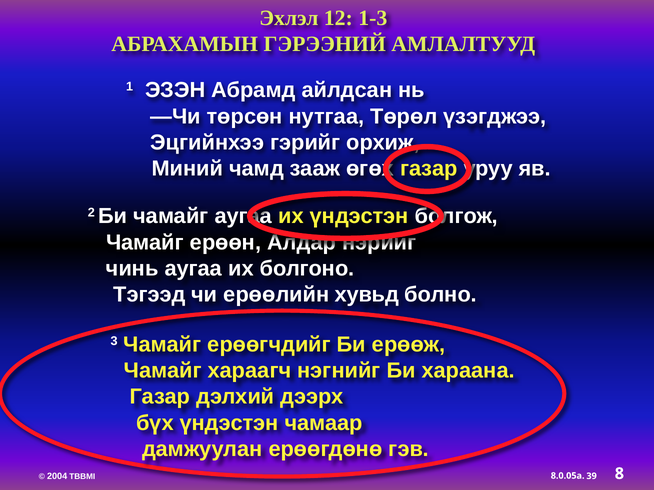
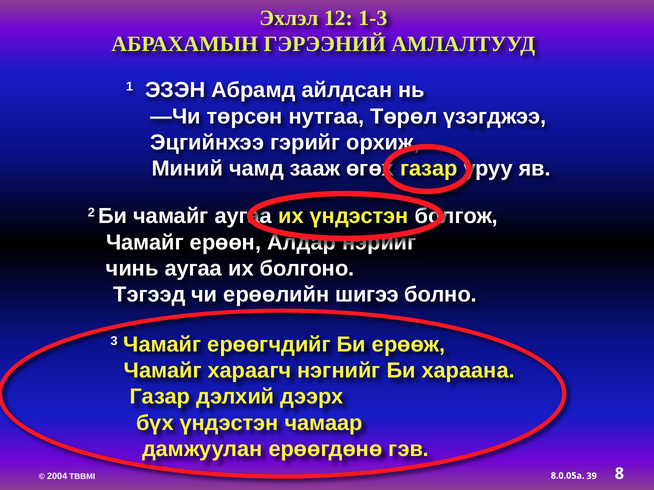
хувьд: хувьд -> шигээ
